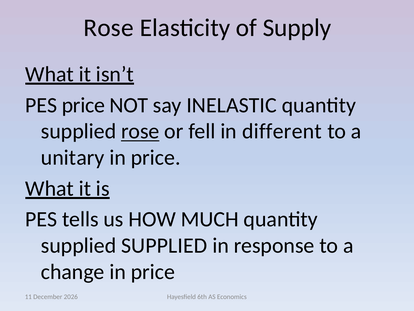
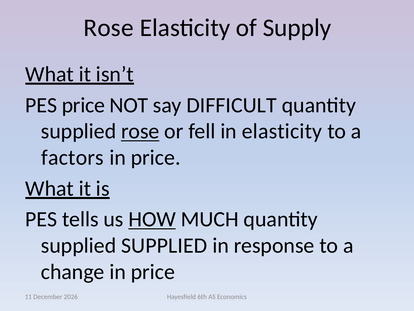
INELASTIC: INELASTIC -> DIFFICULT
in different: different -> elasticity
unitary: unitary -> factors
HOW underline: none -> present
